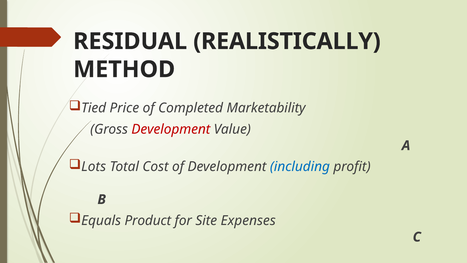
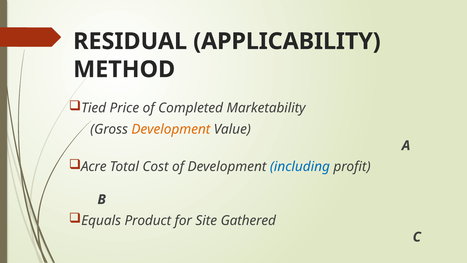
REALISTICALLY: REALISTICALLY -> APPLICABILITY
Development at (171, 129) colour: red -> orange
Lots: Lots -> Acre
Expenses: Expenses -> Gathered
